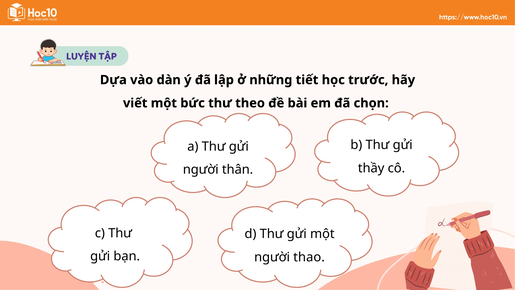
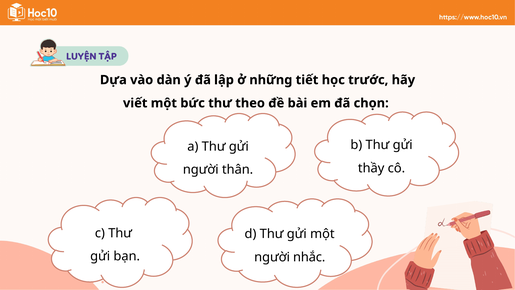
thao: thao -> nhắc
